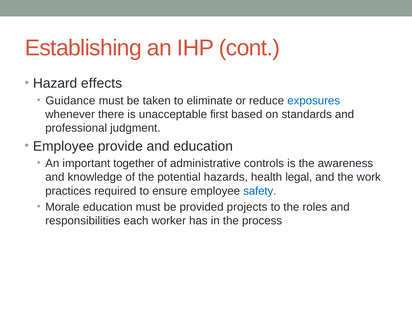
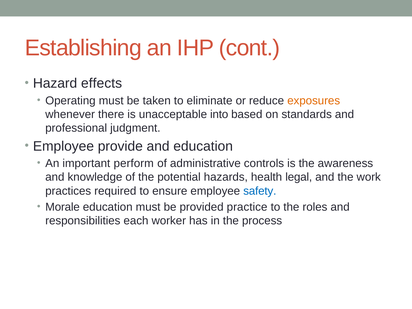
Guidance: Guidance -> Operating
exposures colour: blue -> orange
first: first -> into
together: together -> perform
projects: projects -> practice
